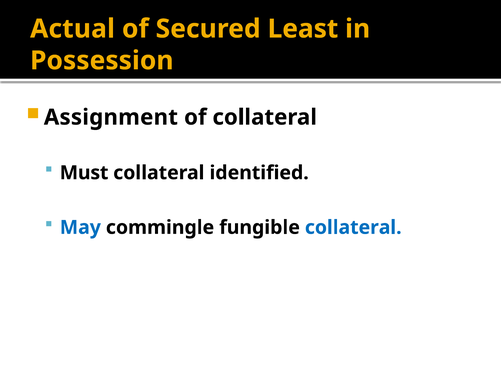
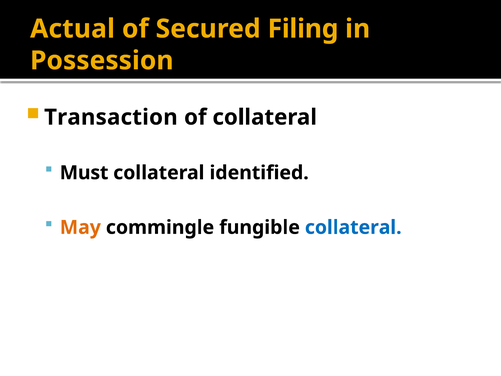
Least: Least -> Filing
Assignment: Assignment -> Transaction
May colour: blue -> orange
